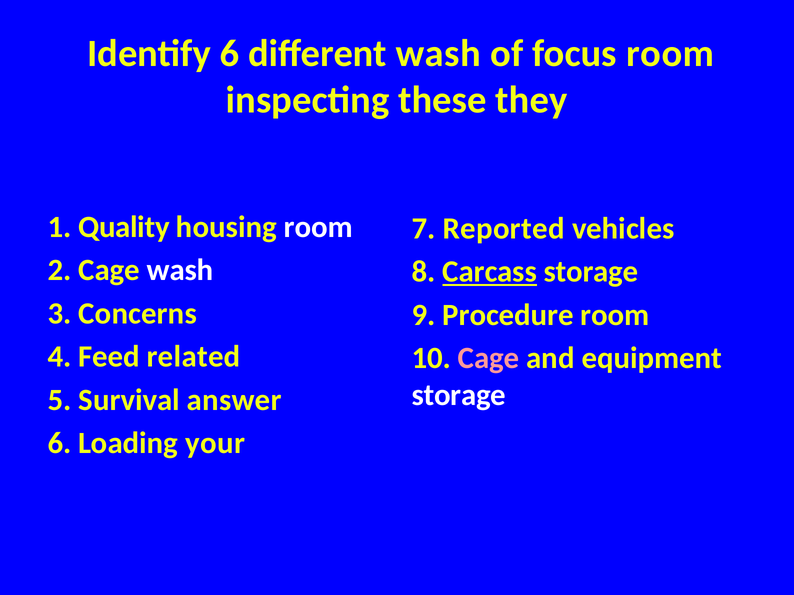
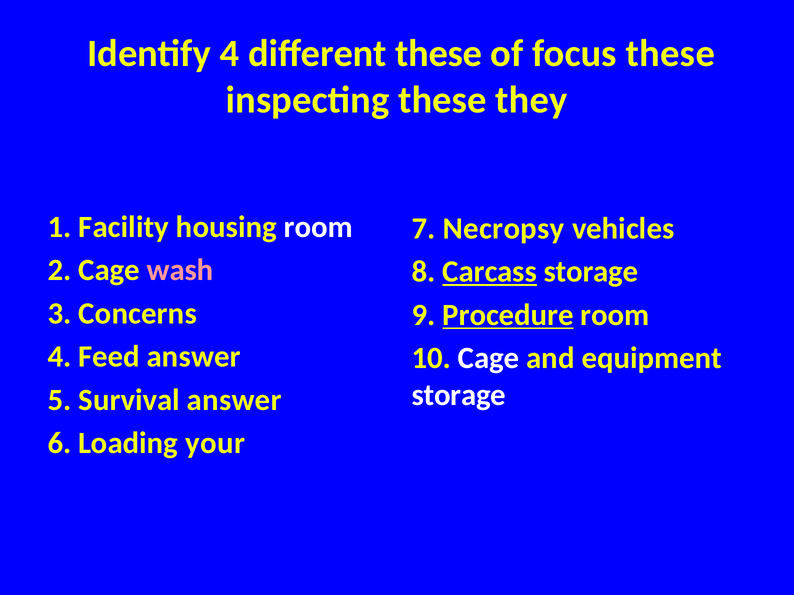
Identify 6: 6 -> 4
different wash: wash -> these
focus room: room -> these
Quality: Quality -> Facility
Reported: Reported -> Necropsy
wash at (180, 270) colour: white -> pink
Procedure underline: none -> present
Feed related: related -> answer
Cage at (489, 359) colour: pink -> white
